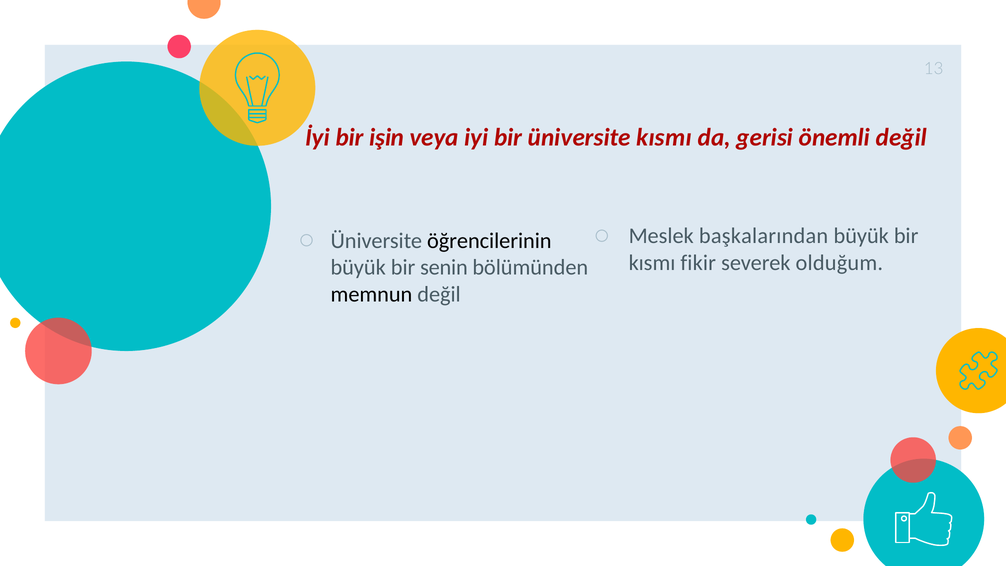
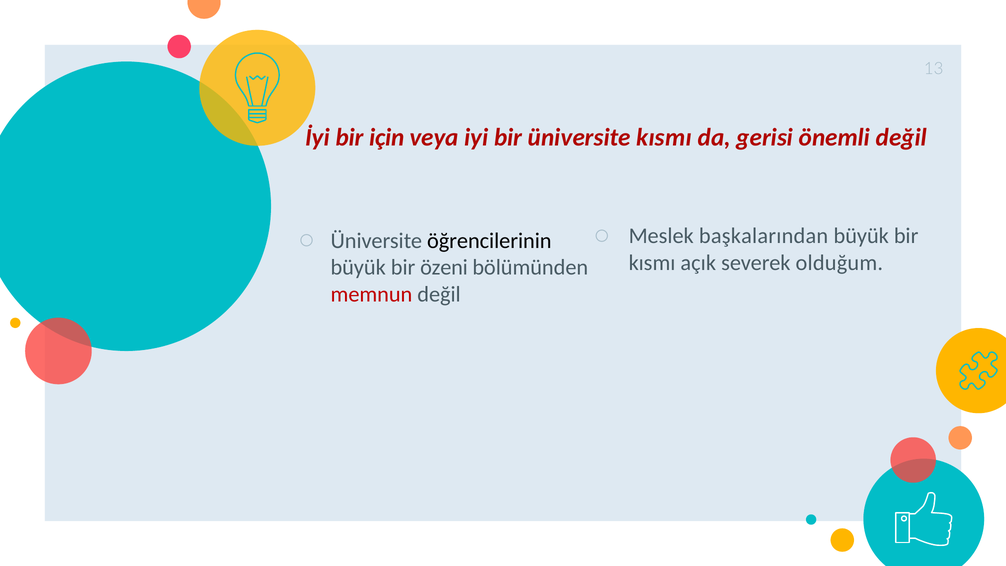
işin: işin -> için
fikir: fikir -> açık
senin: senin -> özeni
memnun colour: black -> red
